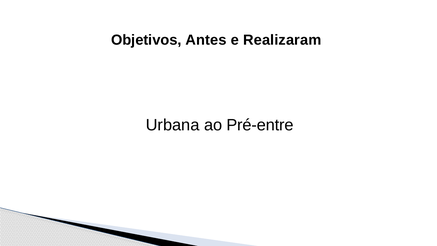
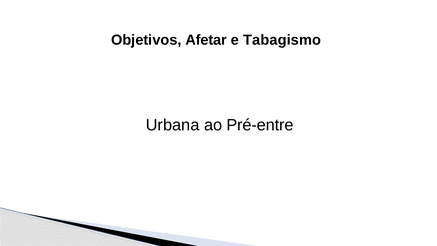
Antes: Antes -> Afetar
Realizaram: Realizaram -> Tabagismo
